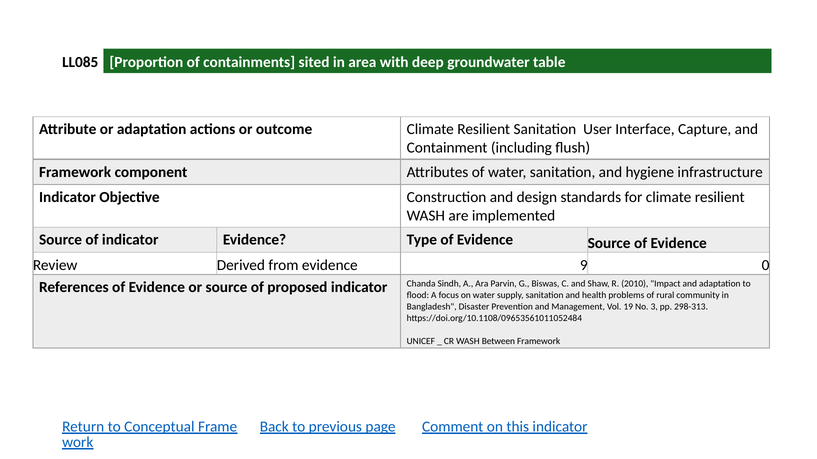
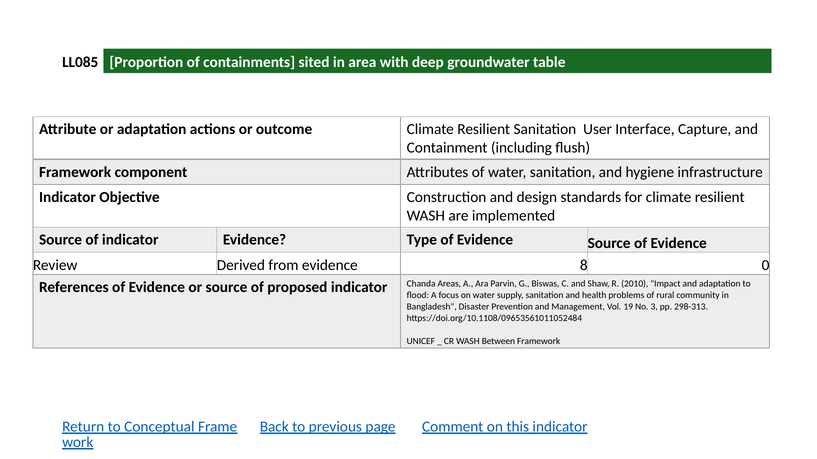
9: 9 -> 8
Sindh: Sindh -> Areas
